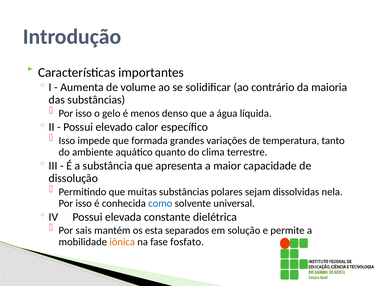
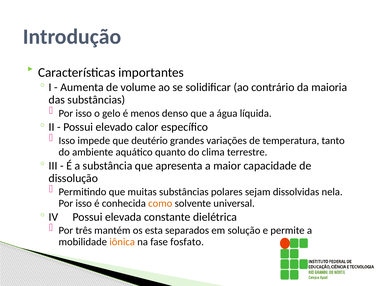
formada: formada -> deutério
como colour: blue -> orange
sais: sais -> três
